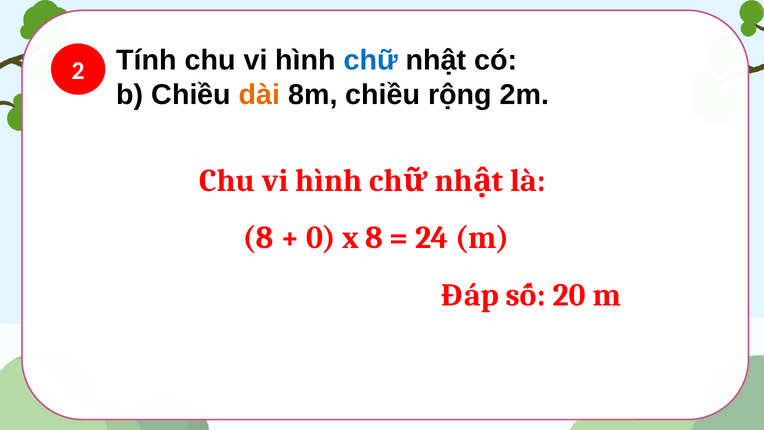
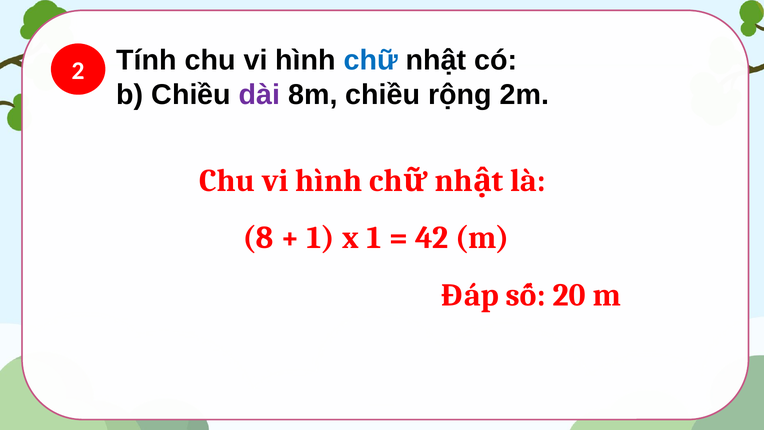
dài colour: orange -> purple
0 at (321, 238): 0 -> 1
x 8: 8 -> 1
24: 24 -> 42
